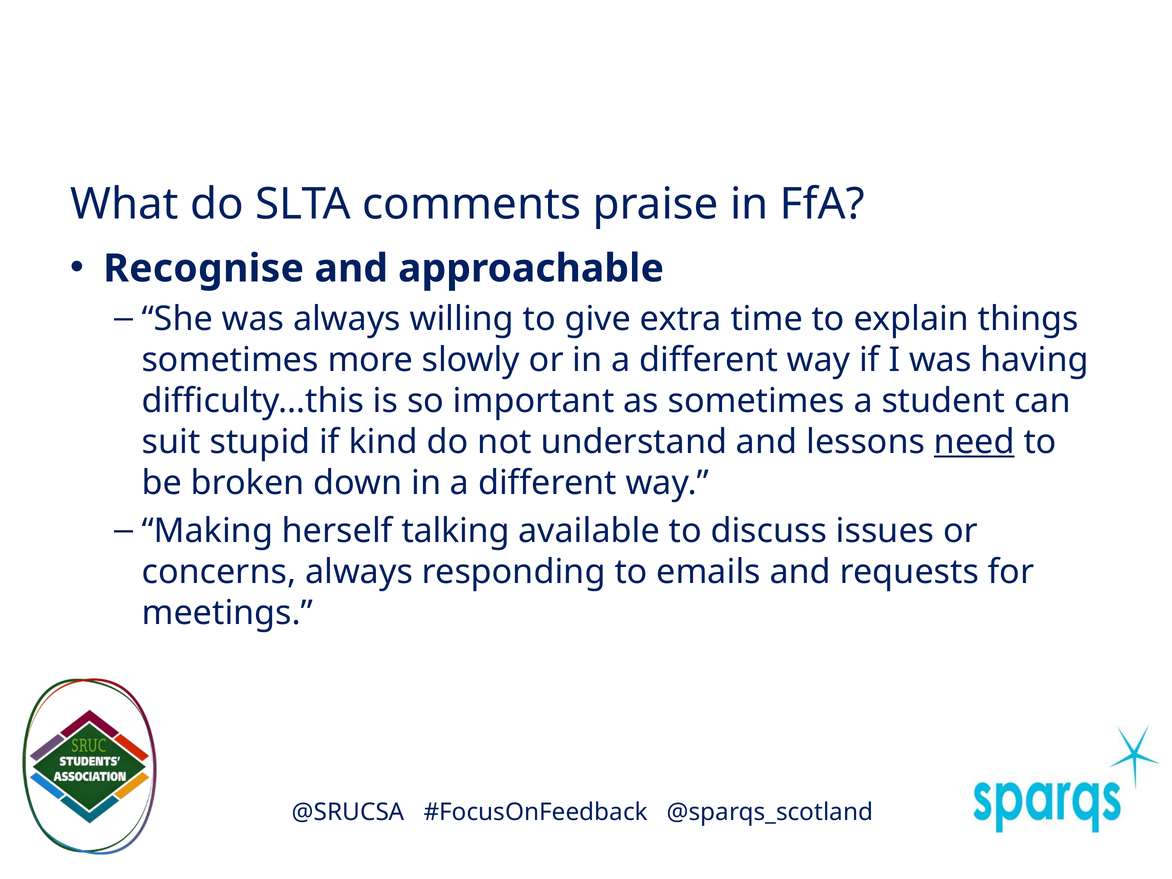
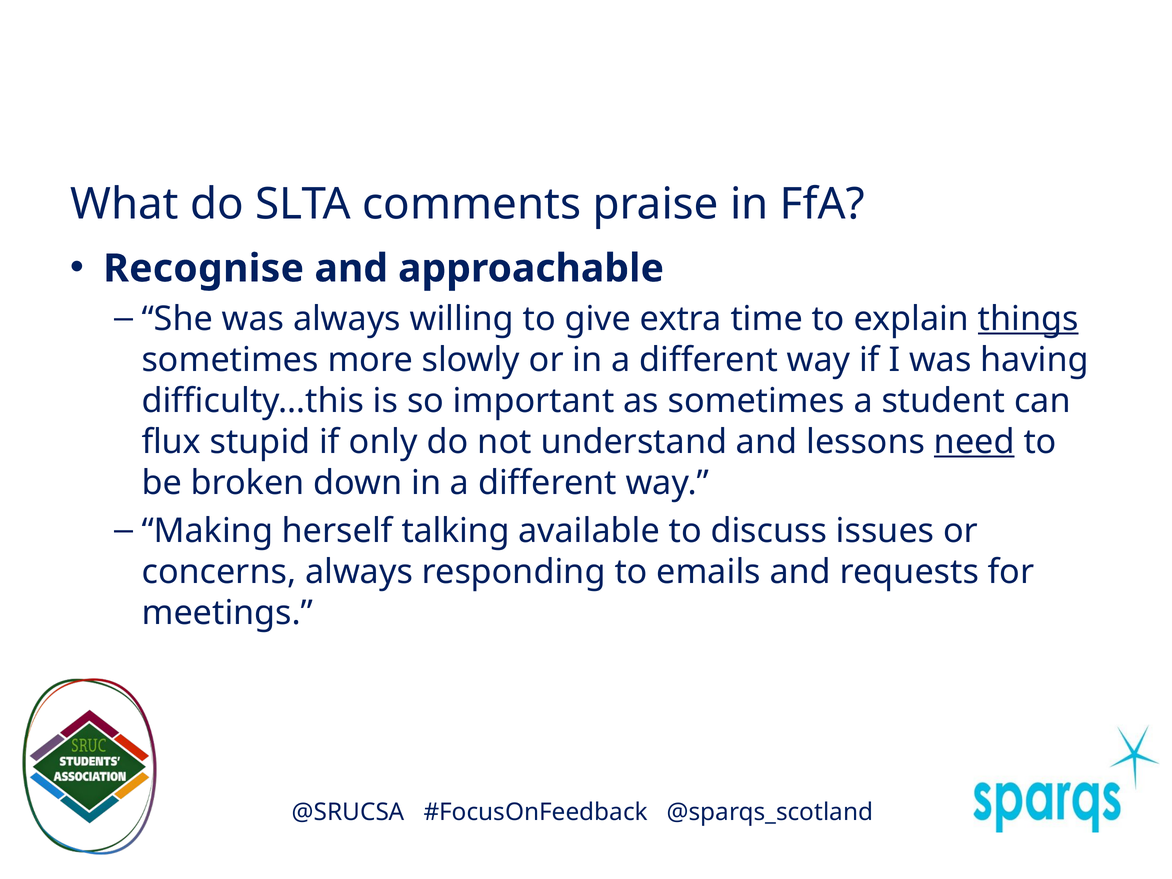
things underline: none -> present
suit: suit -> flux
kind: kind -> only
